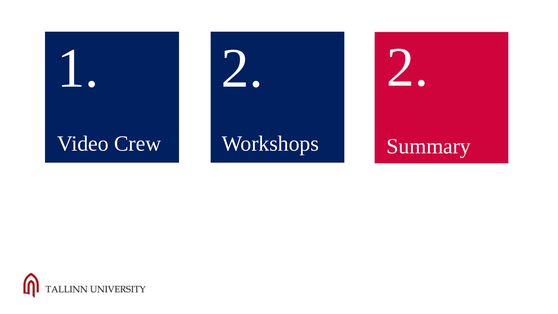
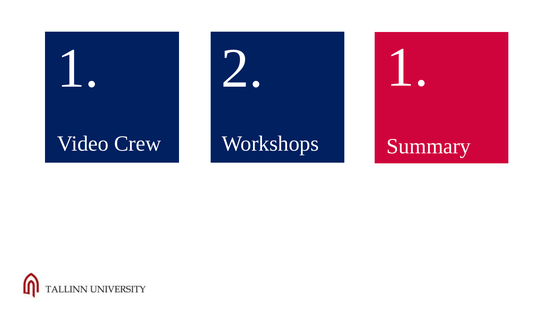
2 2: 2 -> 1
